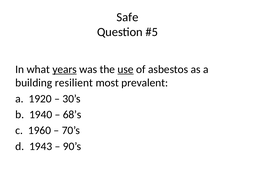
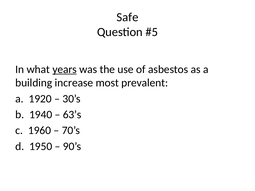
use underline: present -> none
resilient: resilient -> increase
68’s: 68’s -> 63’s
1943: 1943 -> 1950
